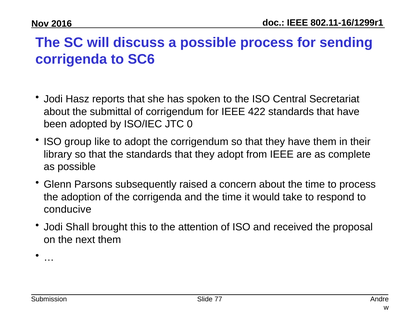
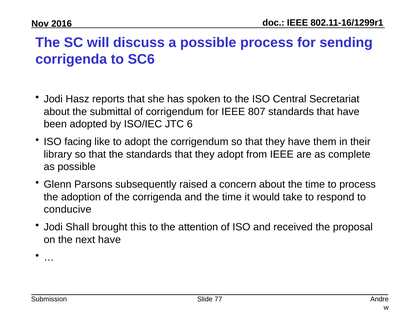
422: 422 -> 807
0: 0 -> 6
group: group -> facing
next them: them -> have
